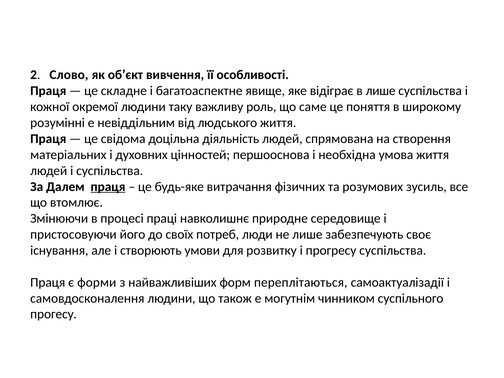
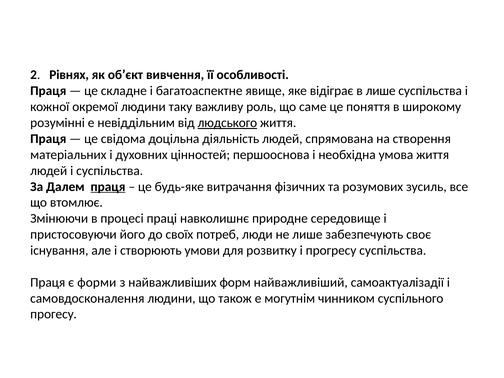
Слово: Слово -> Рівнях
людського underline: none -> present
переплітаються: переплітаються -> найважливіший
